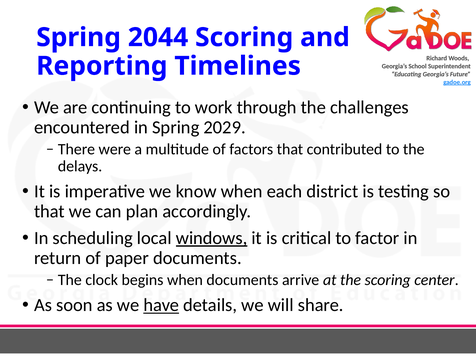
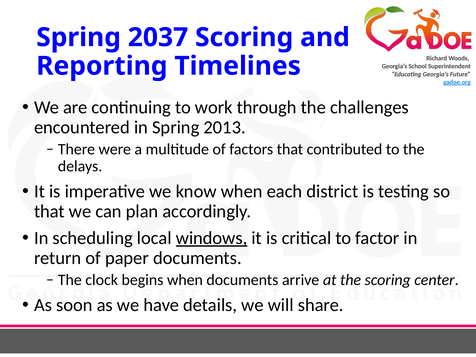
2044: 2044 -> 2037
2029: 2029 -> 2013
have underline: present -> none
